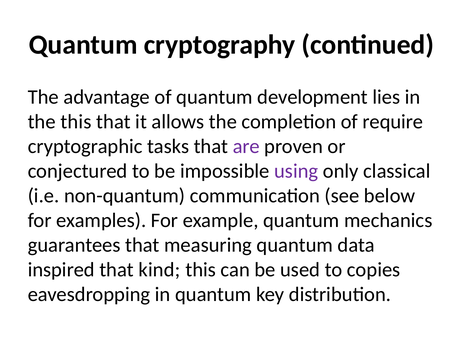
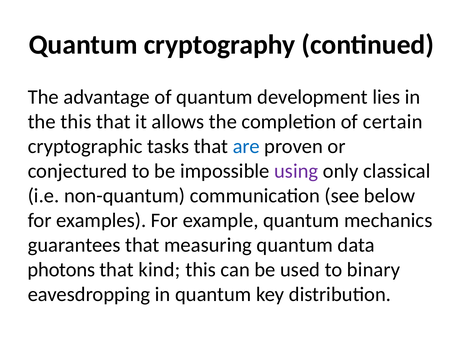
require: require -> certain
are colour: purple -> blue
inspired: inspired -> photons
copies: copies -> binary
